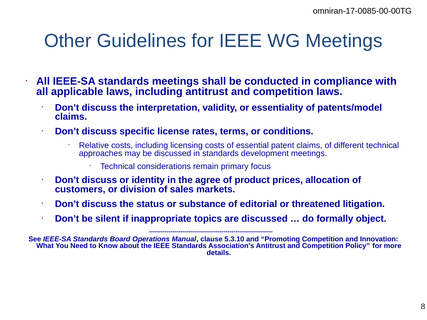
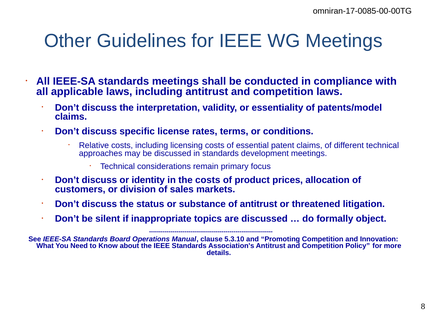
the agree: agree -> costs
of editorial: editorial -> antitrust
